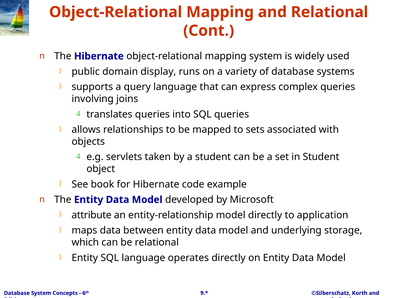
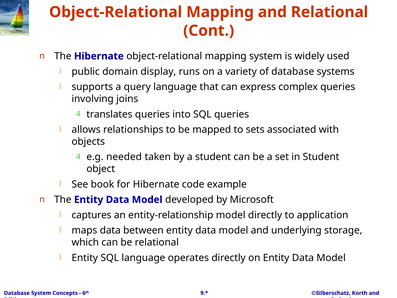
servlets: servlets -> needed
attribute: attribute -> captures
